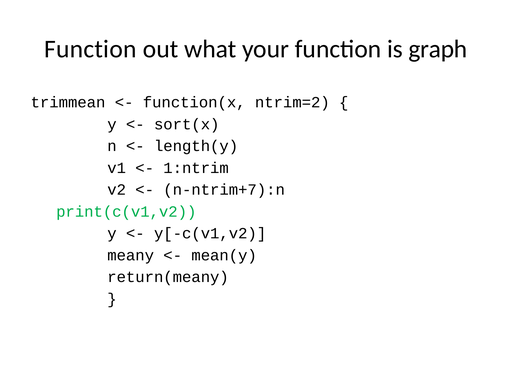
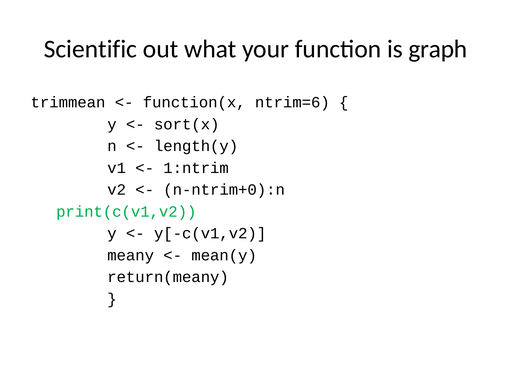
Function at (90, 49): Function -> Scientific
ntrim=2: ntrim=2 -> ntrim=6
n-ntrim+7):n: n-ntrim+7):n -> n-ntrim+0):n
